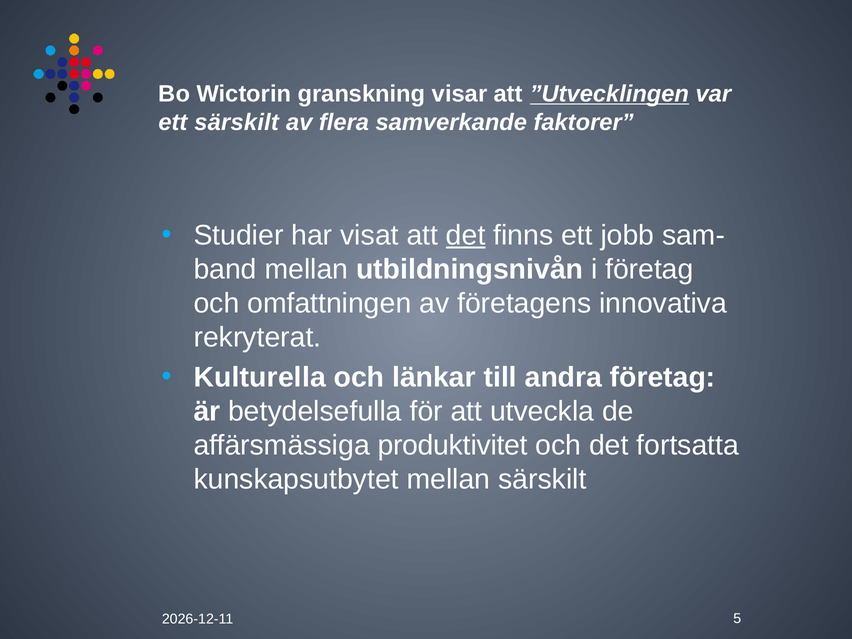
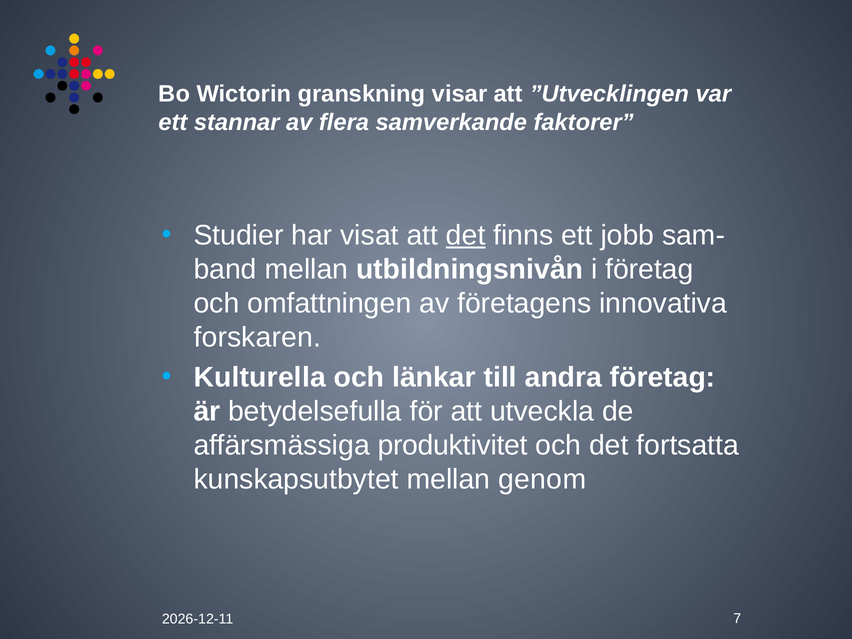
”Utvecklingen underline: present -> none
ett särskilt: särskilt -> stannar
rekryterat: rekryterat -> forskaren
mellan särskilt: särskilt -> genom
5: 5 -> 7
